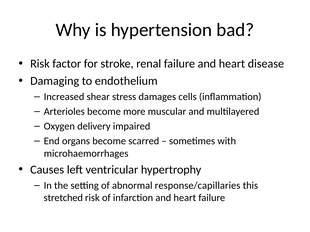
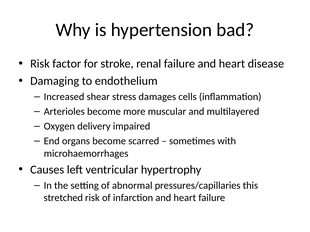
response/capillaries: response/capillaries -> pressures/capillaries
